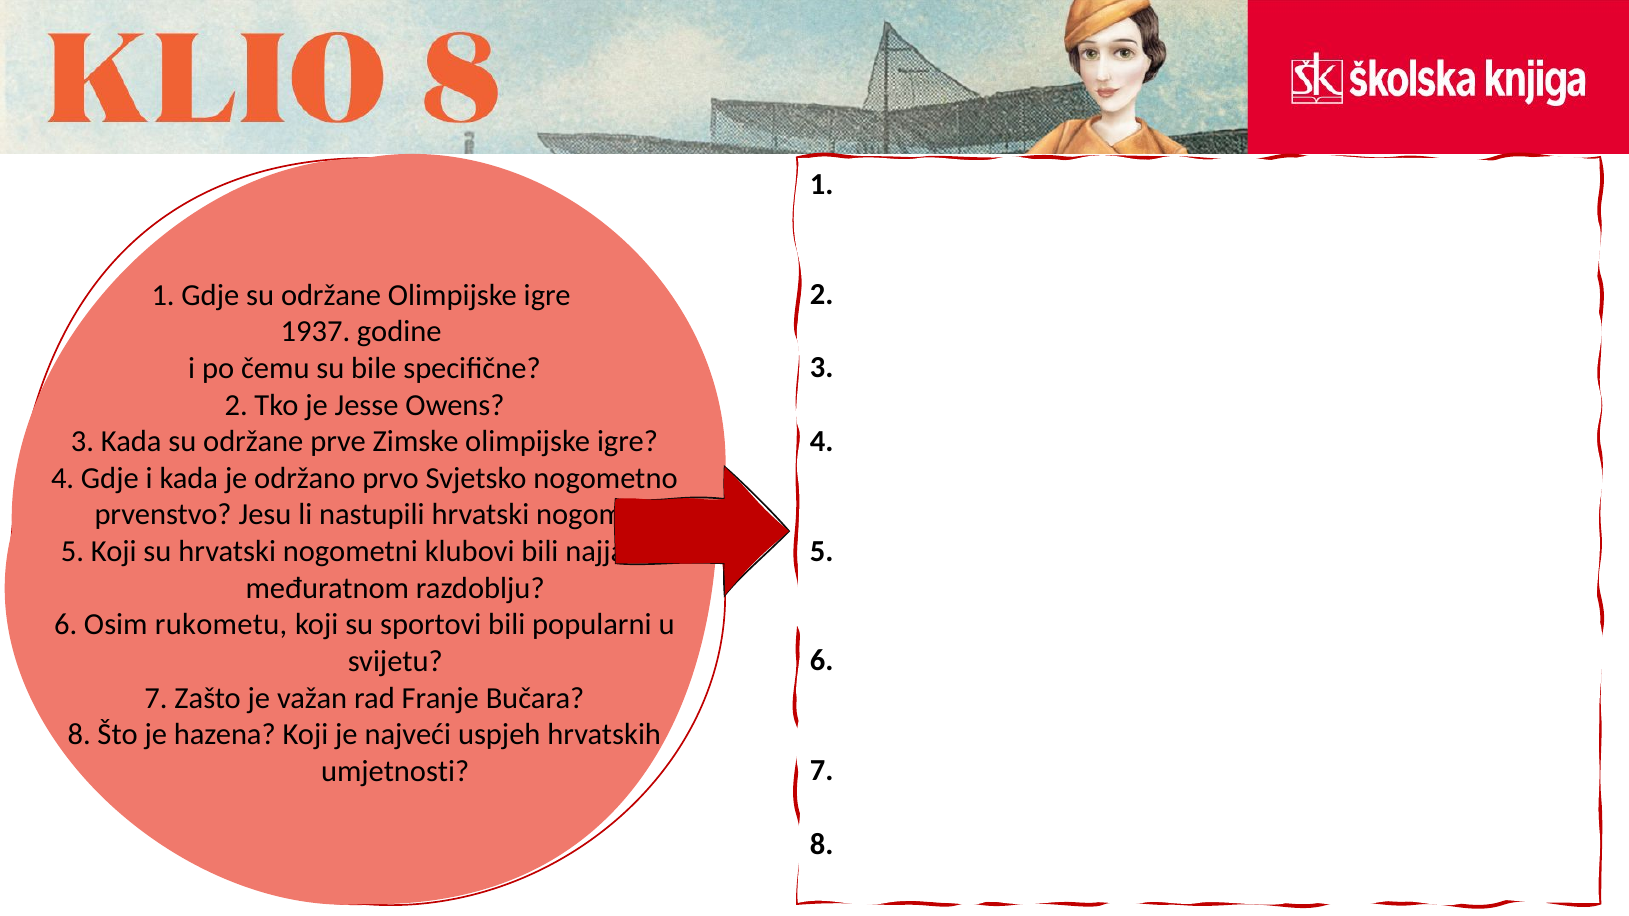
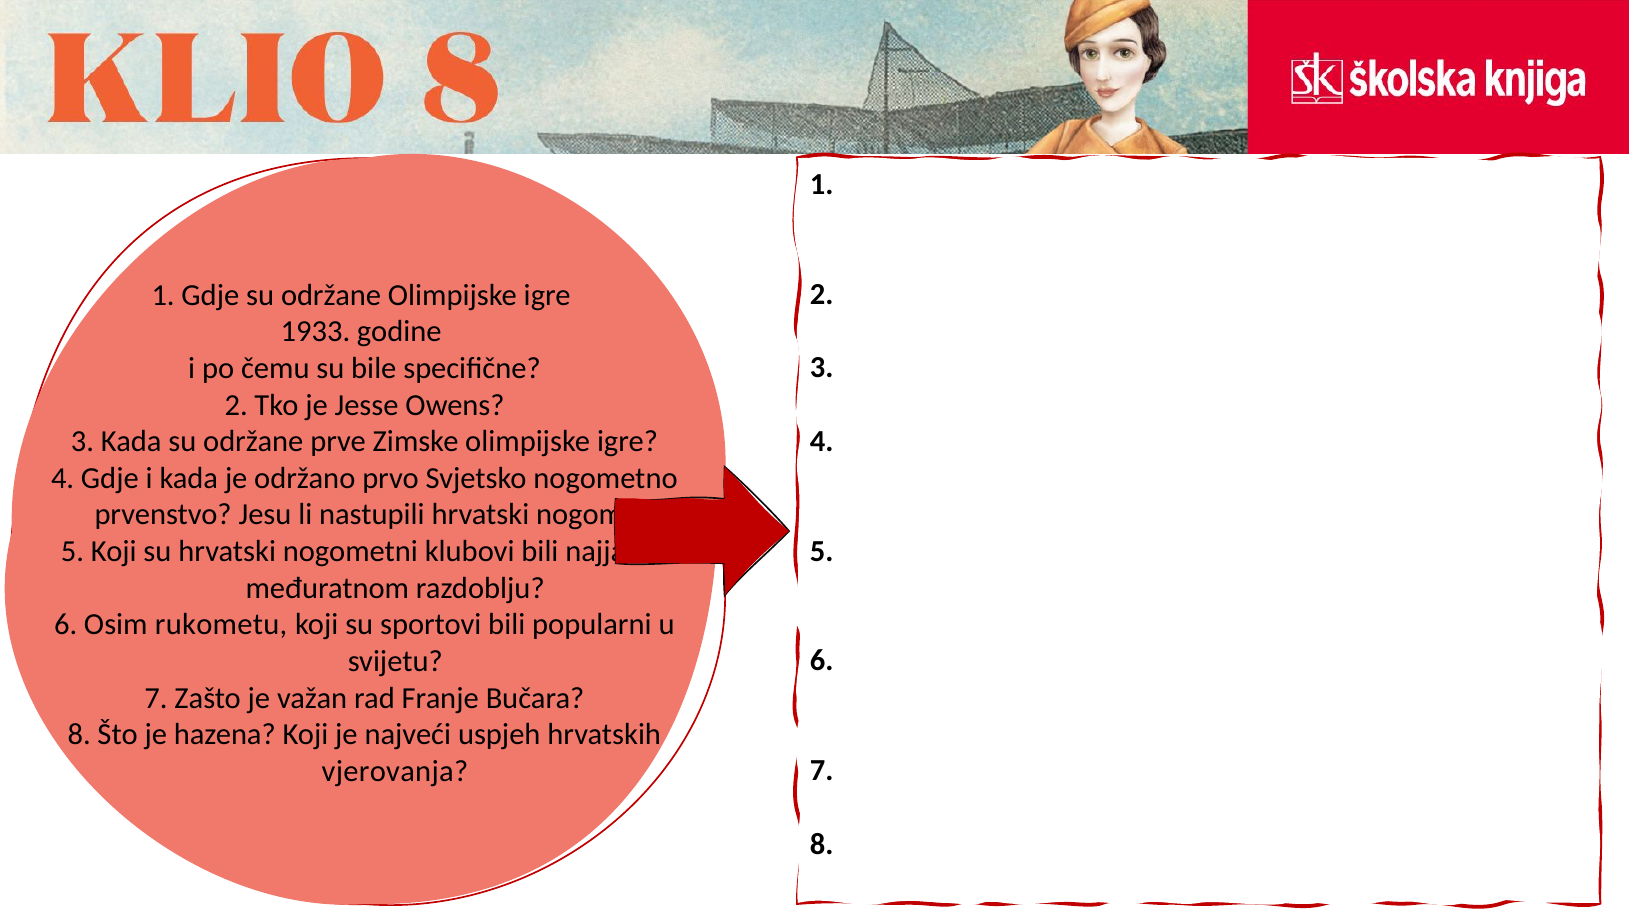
1937: 1937 -> 1933
umjetnosti: umjetnosti -> vjerovanja
